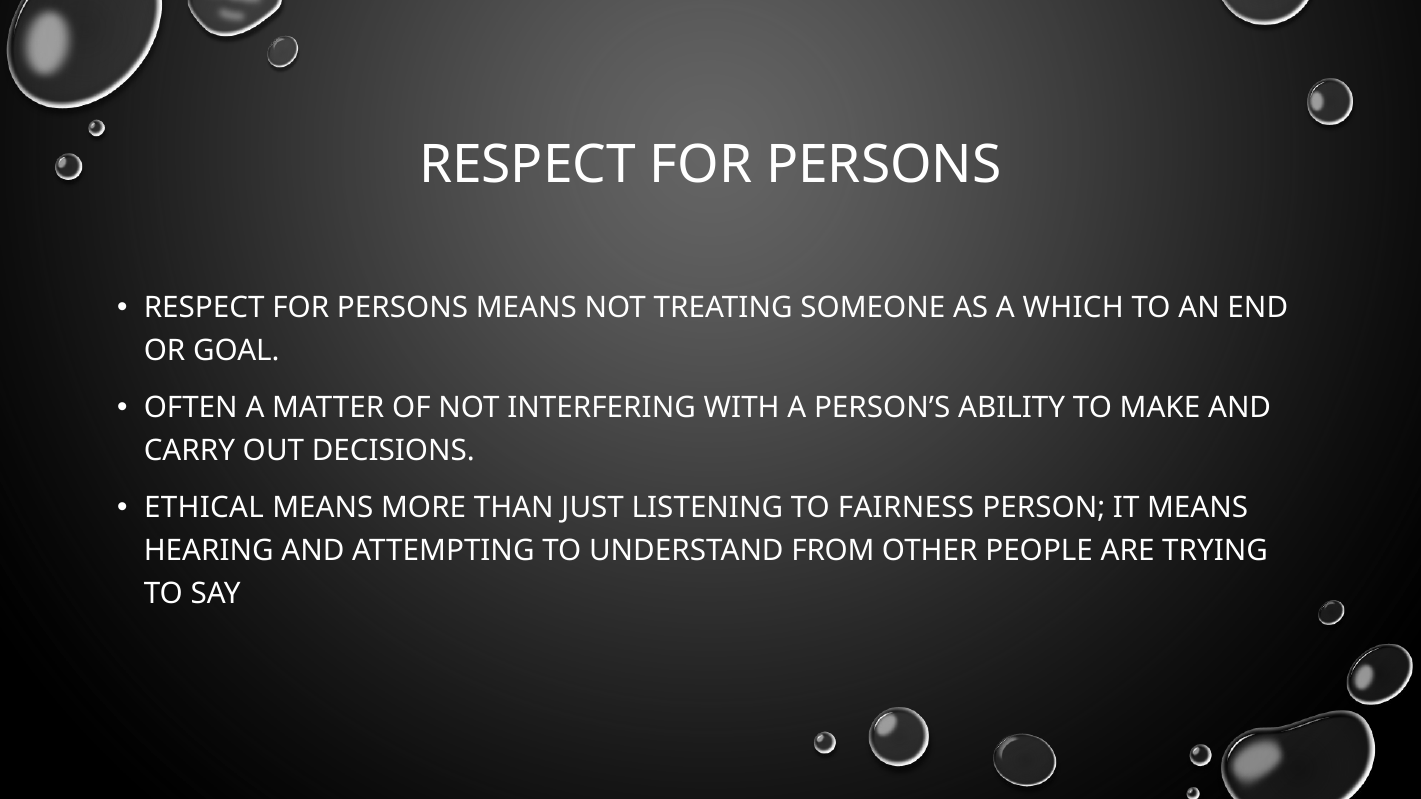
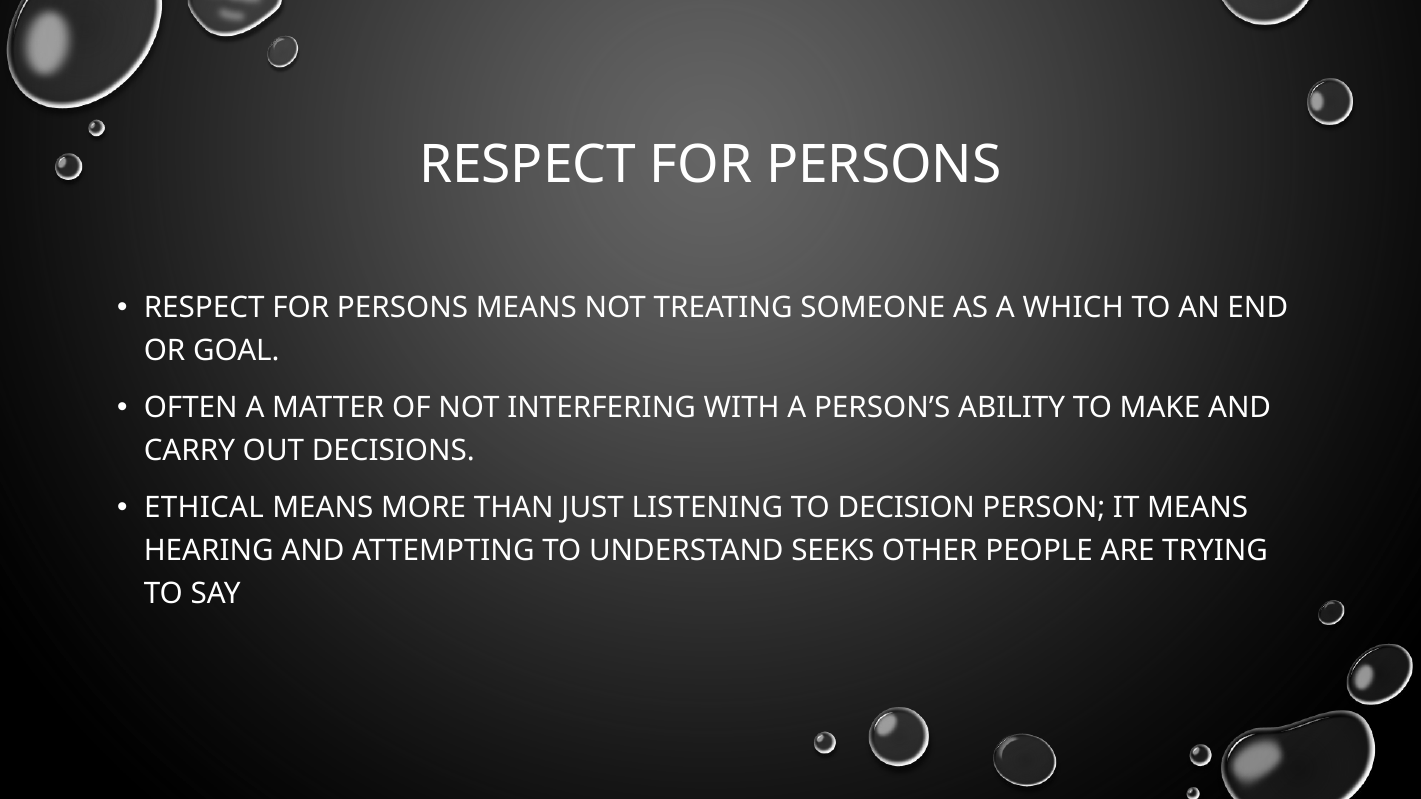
FAIRNESS: FAIRNESS -> DECISION
FROM: FROM -> SEEKS
